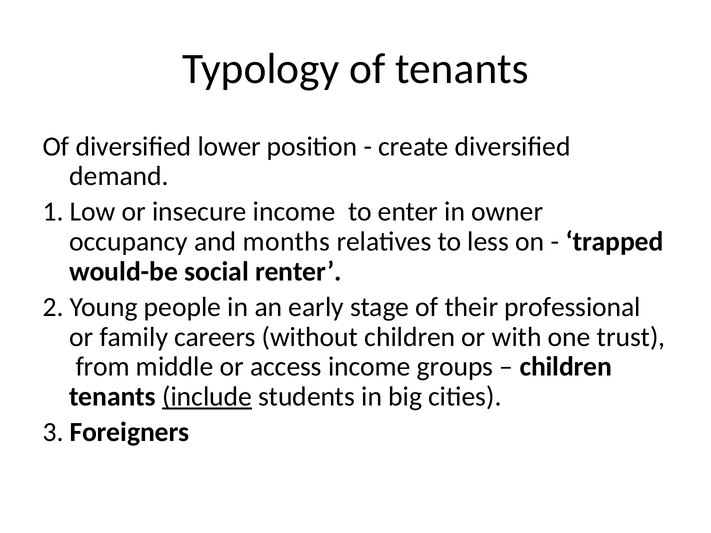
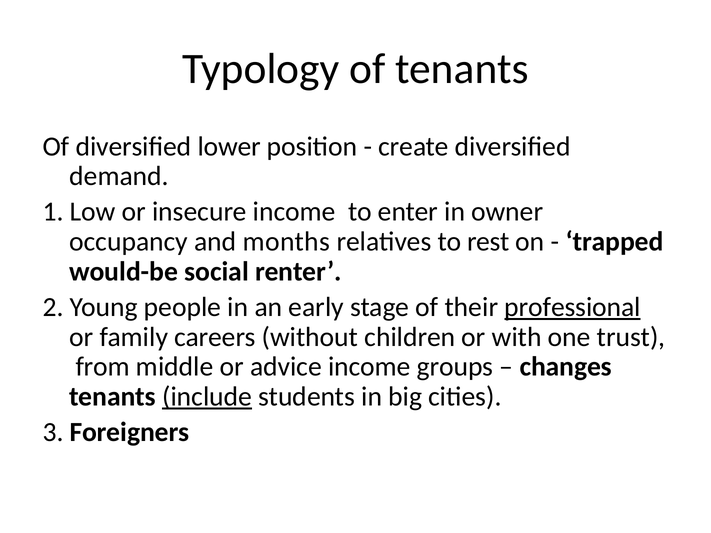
less: less -> rest
professional underline: none -> present
access: access -> advice
children at (566, 367): children -> changes
